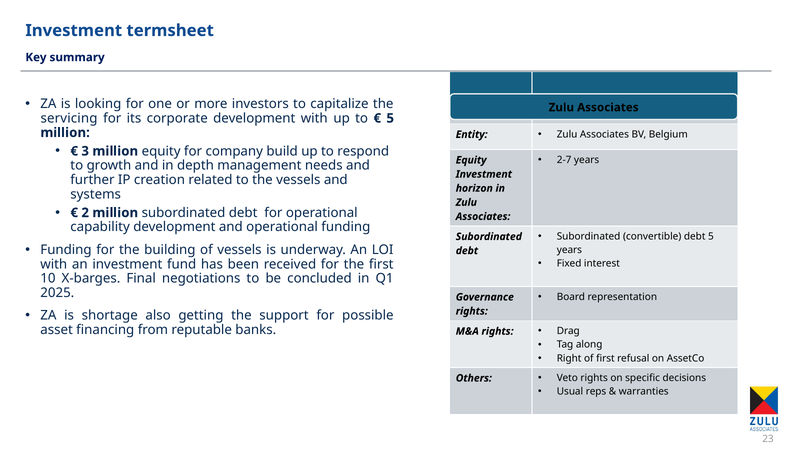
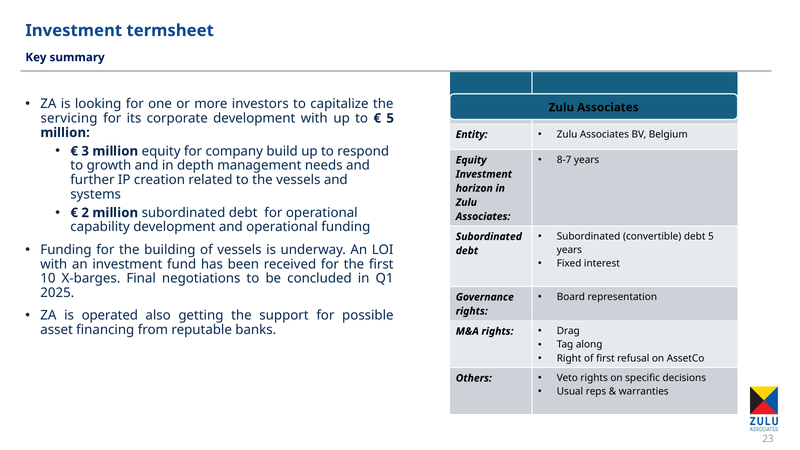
2-7: 2-7 -> 8-7
shortage: shortage -> operated
